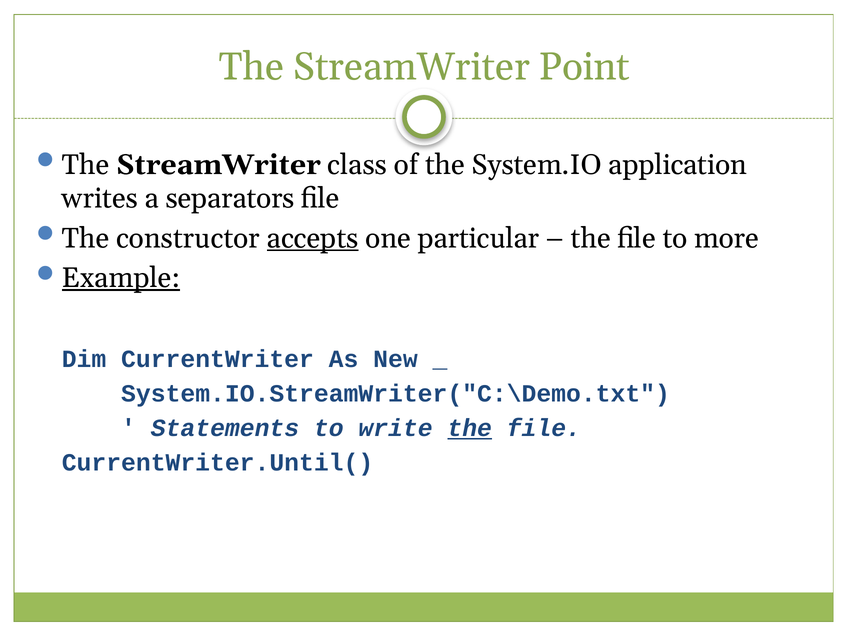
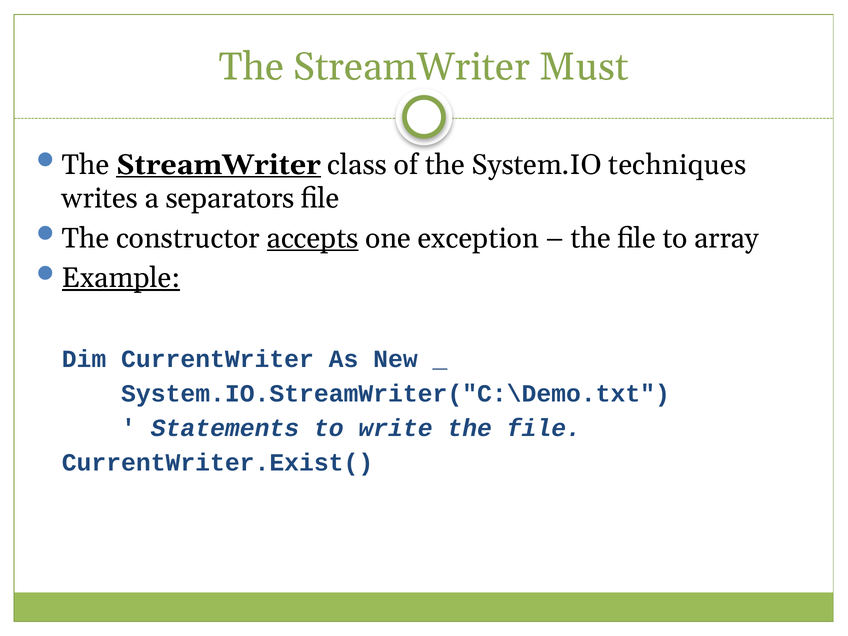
Point: Point -> Must
StreamWriter at (218, 165) underline: none -> present
application: application -> techniques
particular: particular -> exception
more: more -> array
the at (470, 428) underline: present -> none
CurrentWriter.Until(: CurrentWriter.Until( -> CurrentWriter.Exist(
